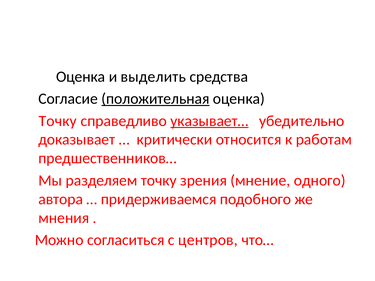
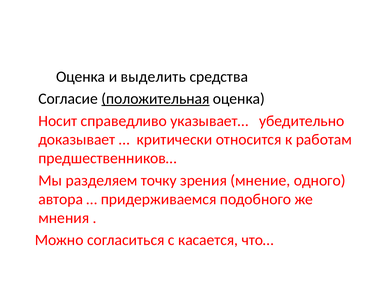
Точку at (58, 121): Точку -> Носит
указывает… underline: present -> none
центров: центров -> касается
